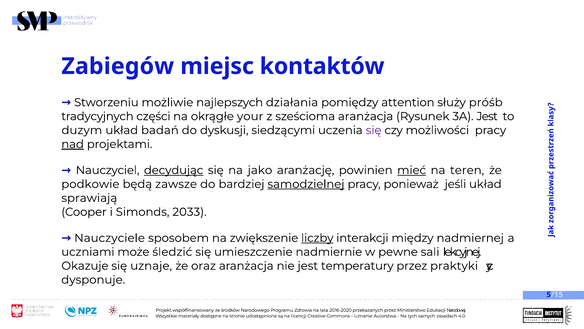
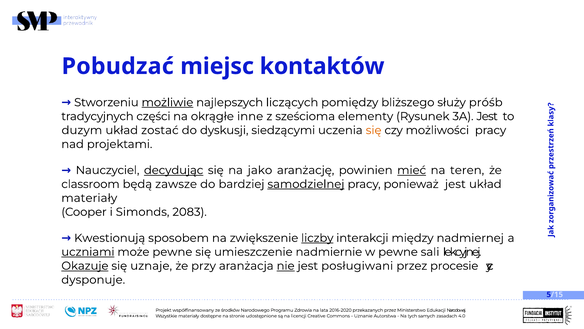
Zabiegów: Zabiegów -> Pobudzać
możliwie underline: none -> present
działania: działania -> liczących
attention: attention -> bliższego
your: your -> inne
sześcioma aranżacja: aranżacja -> elementy
badań: badań -> zostać
się at (374, 130) colour: purple -> orange
nad underline: present -> none
podkowie: podkowie -> classroom
ponieważ jeśli: jeśli -> jest
sprawiają at (89, 198): sprawiają -> materiały
2033: 2033 -> 2083
Nauczyciele: Nauczyciele -> Kwestionują
uczniami underline: none -> present
może śledzić: śledzić -> pewne
Okazuje underline: none -> present
oraz: oraz -> przy
nie underline: none -> present
temperatury: temperatury -> posługiwani
praktyki: praktyki -> procesie
